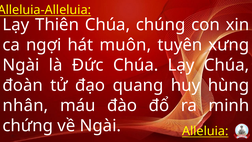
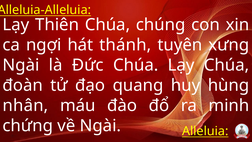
muôn: muôn -> thánh
